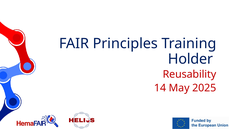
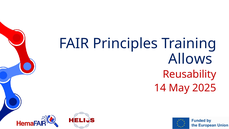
Holder: Holder -> Allows
